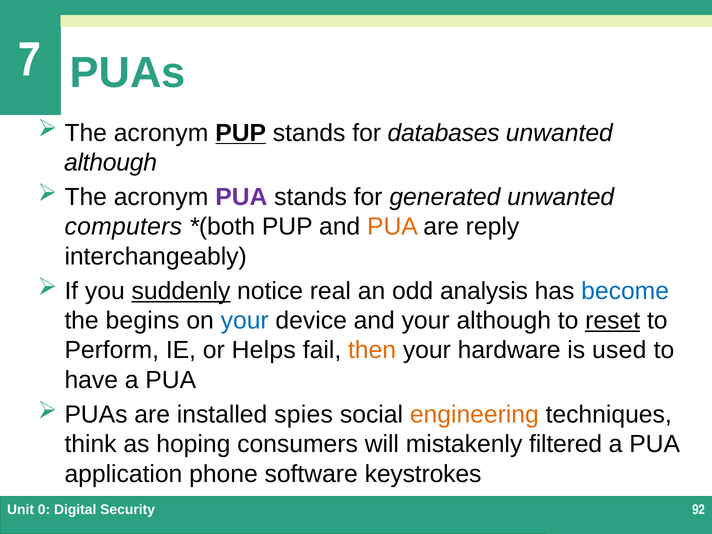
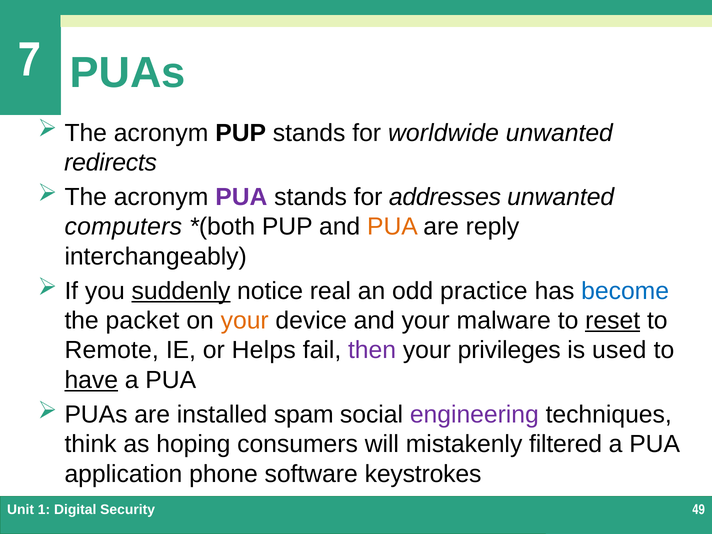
PUP at (241, 133) underline: present -> none
databases: databases -> worldwide
although at (111, 163): although -> redirects
generated: generated -> addresses
analysis: analysis -> practice
begins: begins -> packet
your at (245, 321) colour: blue -> orange
your although: although -> malware
Perform: Perform -> Remote
then colour: orange -> purple
hardware: hardware -> privileges
have underline: none -> present
spies: spies -> spam
engineering colour: orange -> purple
0: 0 -> 1
92: 92 -> 49
